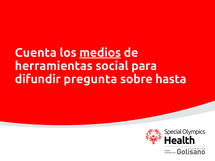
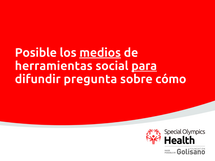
Cuenta: Cuenta -> Posible
para underline: none -> present
hasta: hasta -> cómo
